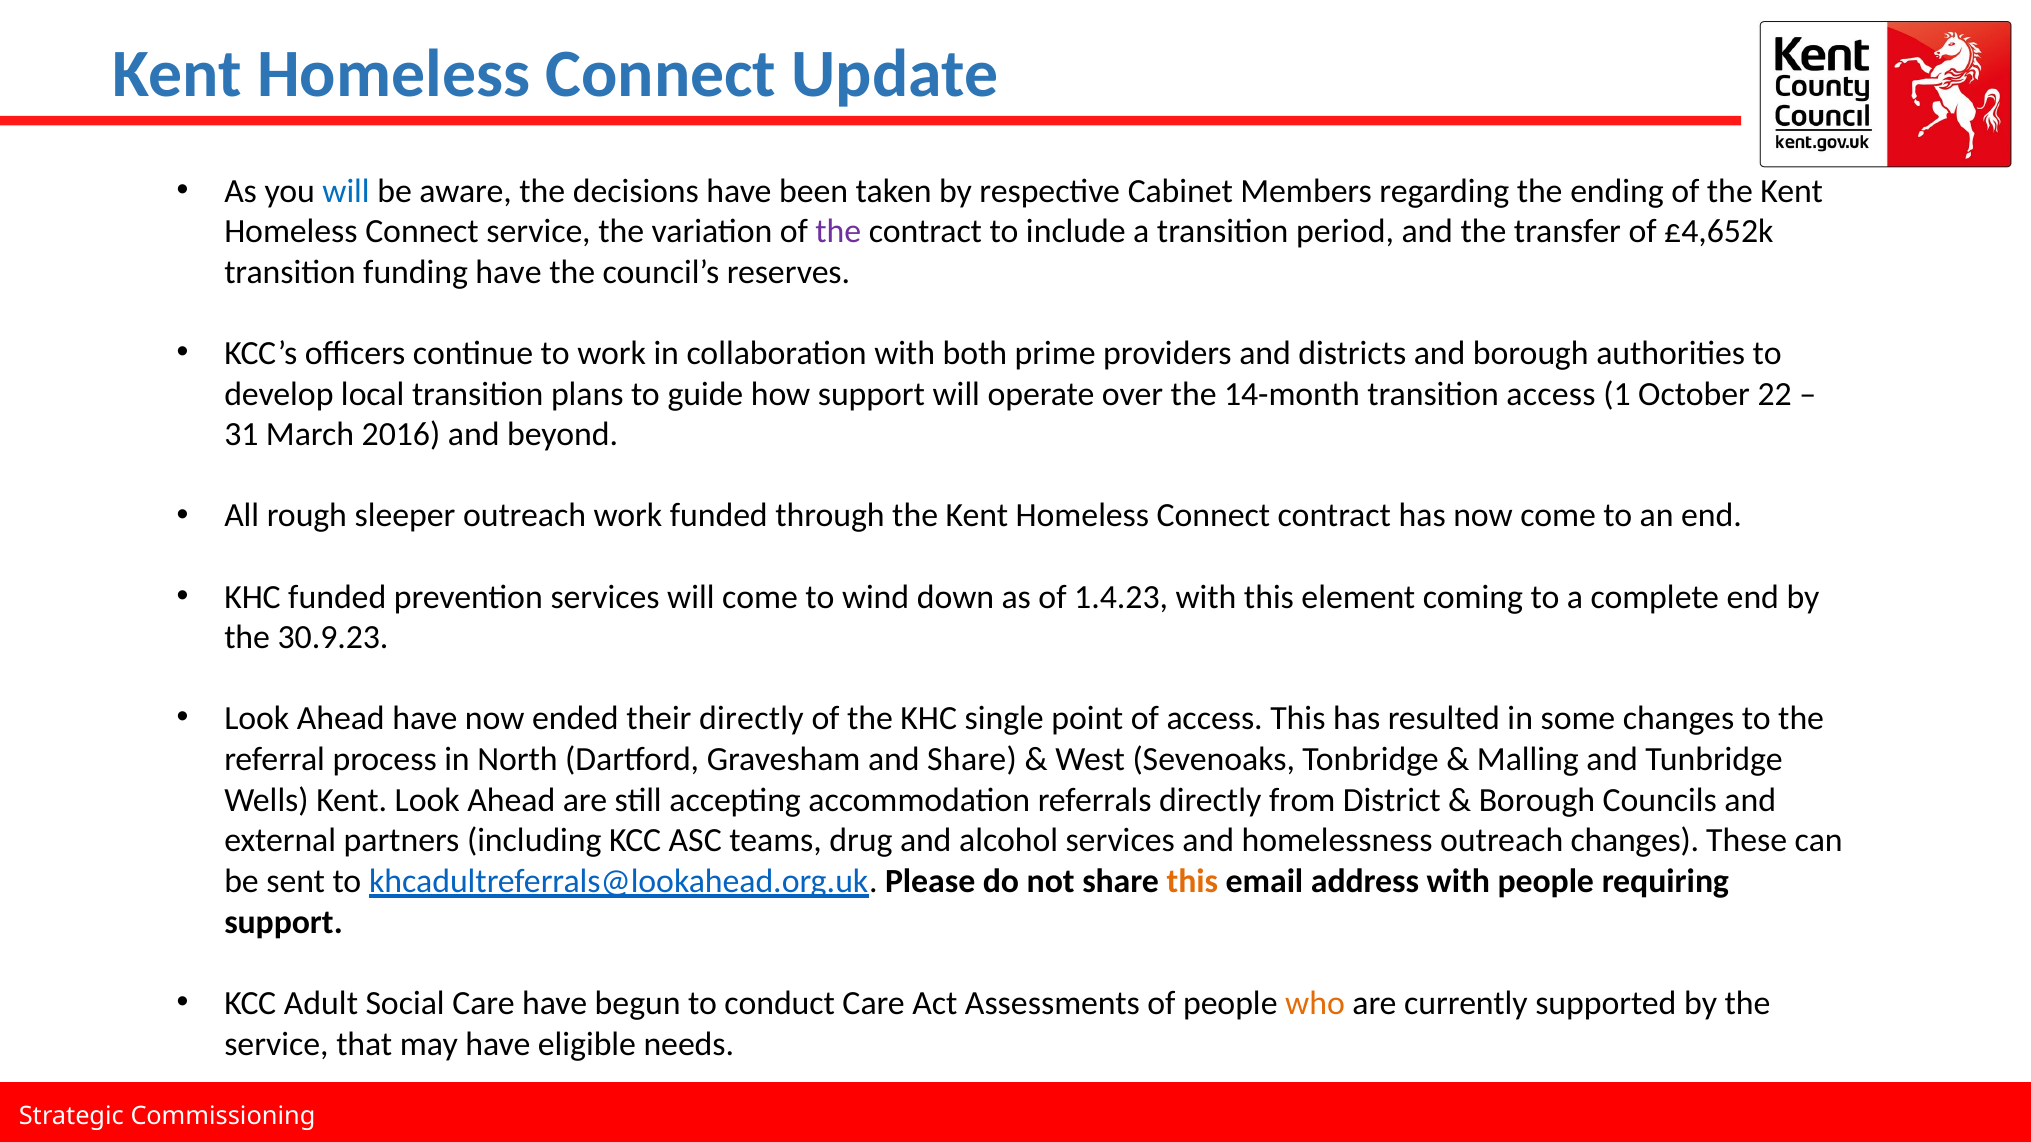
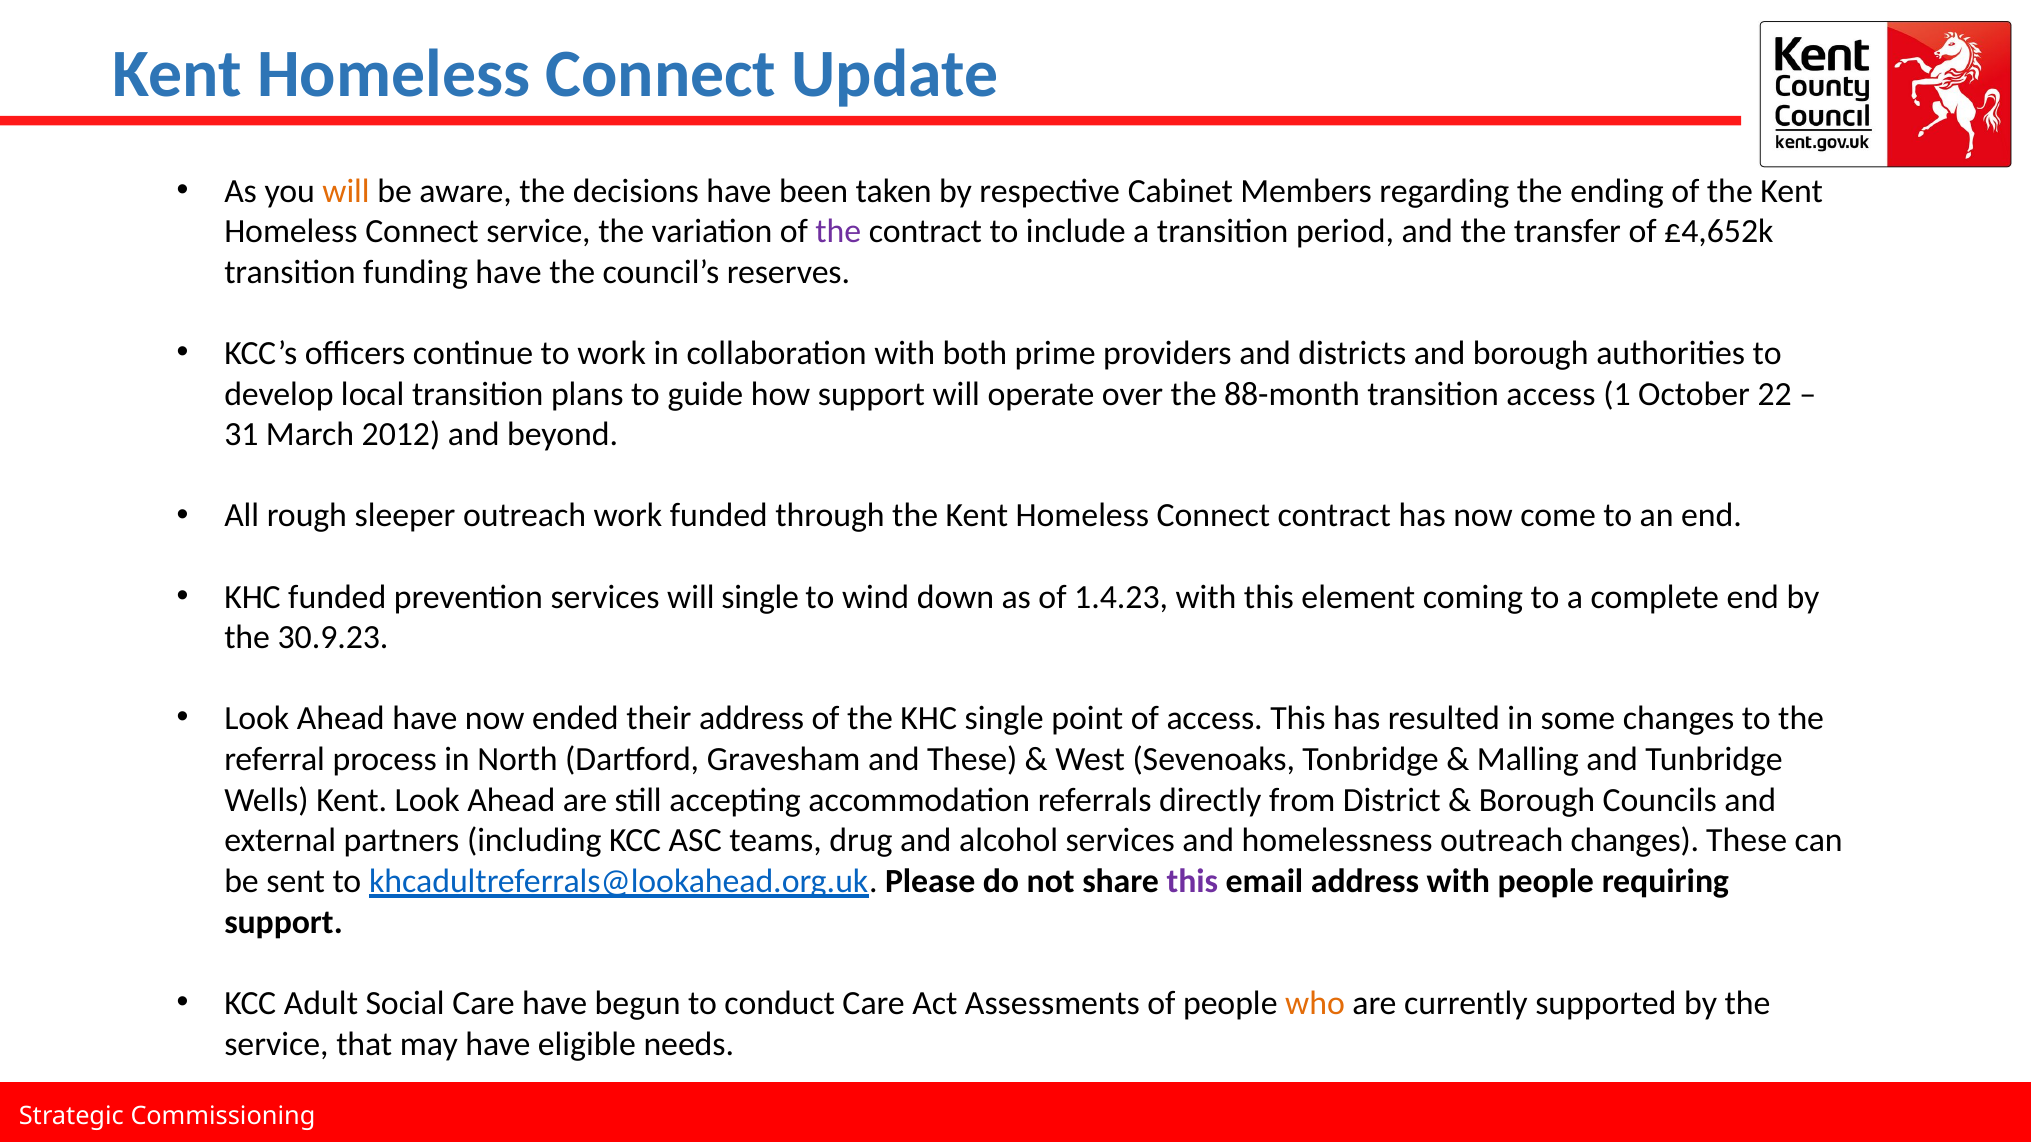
will at (346, 191) colour: blue -> orange
14-month: 14-month -> 88-month
2016: 2016 -> 2012
will come: come -> single
their directly: directly -> address
and Share: Share -> These
this at (1192, 881) colour: orange -> purple
